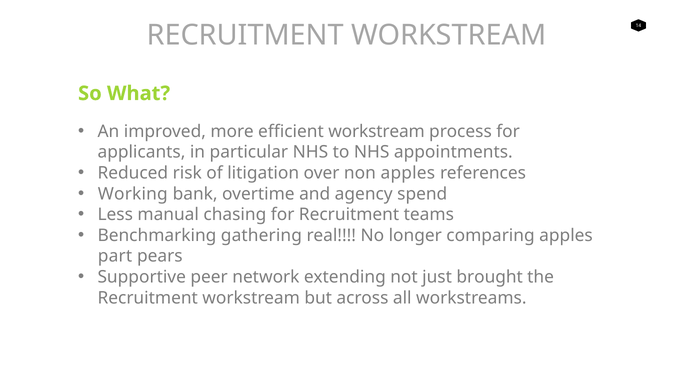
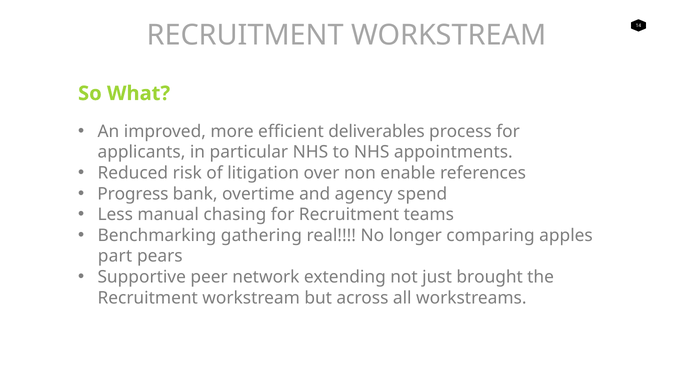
efficient workstream: workstream -> deliverables
non apples: apples -> enable
Working: Working -> Progress
